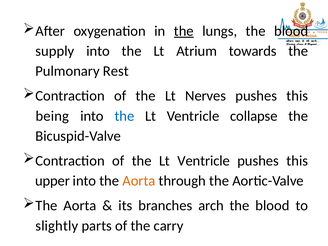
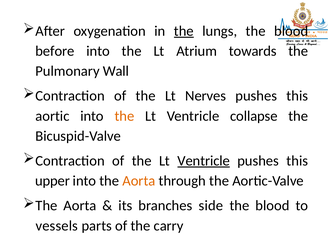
supply: supply -> before
Rest: Rest -> Wall
being: being -> aortic
the at (124, 116) colour: blue -> orange
Ventricle at (204, 161) underline: none -> present
arch: arch -> side
slightly: slightly -> vessels
